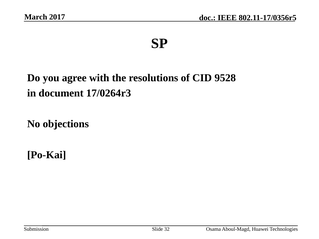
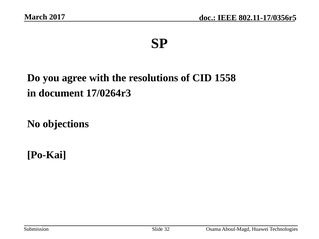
9528: 9528 -> 1558
